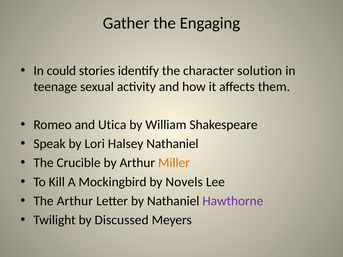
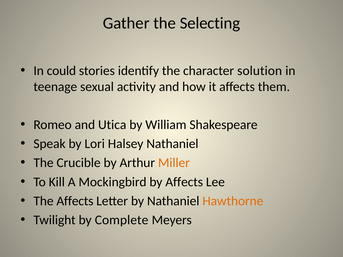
Engaging: Engaging -> Selecting
by Novels: Novels -> Affects
The Arthur: Arthur -> Affects
Hawthorne colour: purple -> orange
Discussed: Discussed -> Complete
